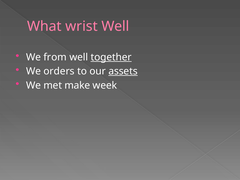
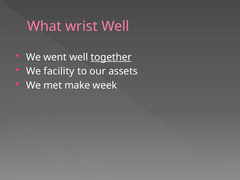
from: from -> went
orders: orders -> facility
assets underline: present -> none
